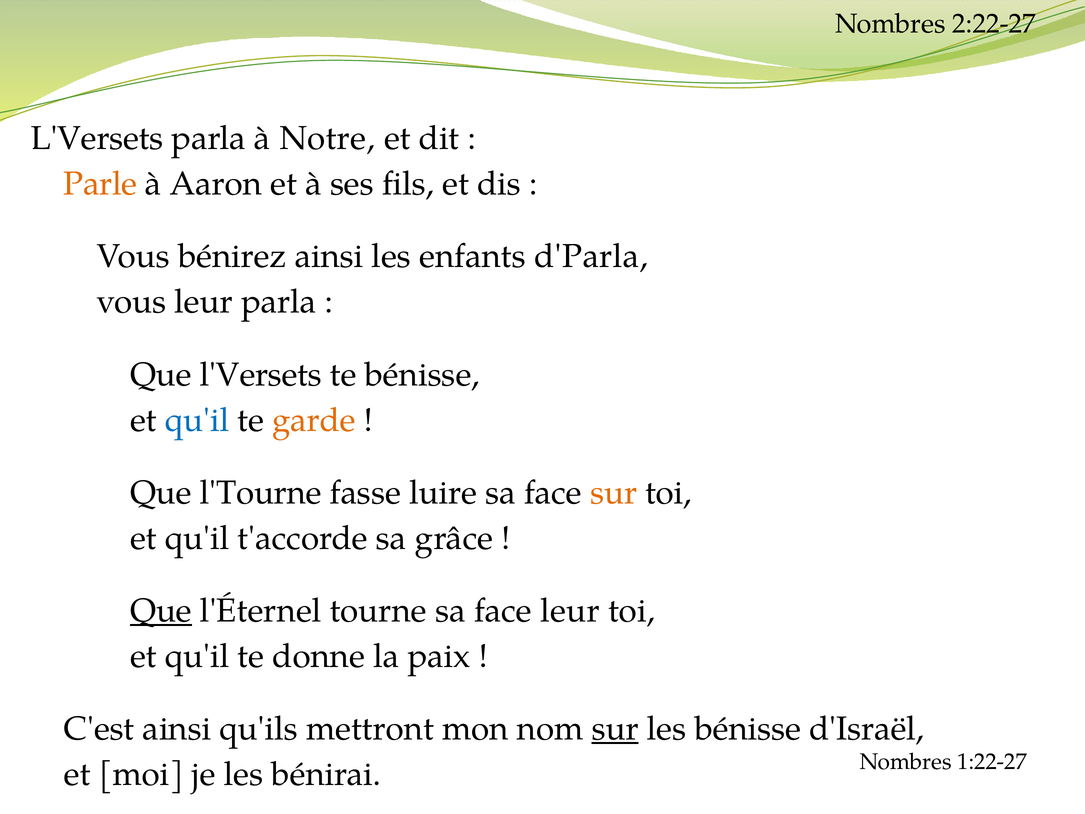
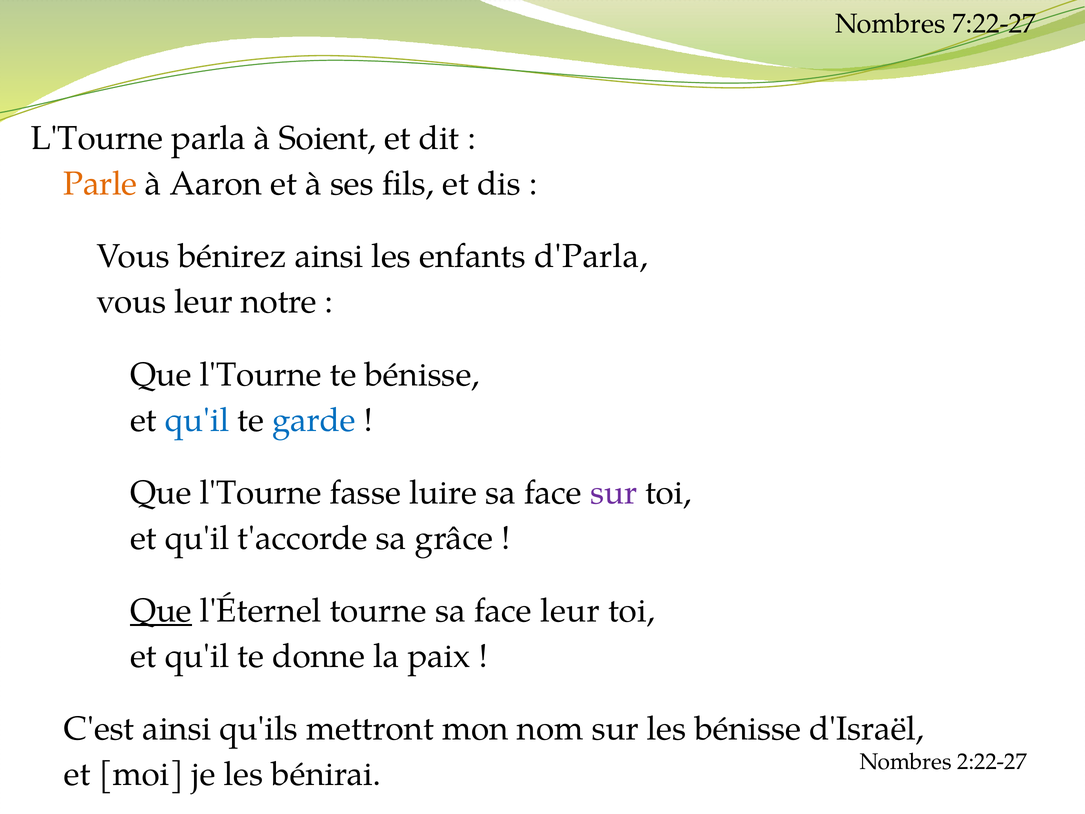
2:22-27: 2:22-27 -> 7:22-27
L'Versets at (97, 138): L'Versets -> L'Tourne
Notre: Notre -> Soient
leur parla: parla -> notre
l'Versets at (261, 374): l'Versets -> l'Tourne
garde colour: orange -> blue
sur at (614, 493) colour: orange -> purple
sur at (615, 729) underline: present -> none
1:22-27: 1:22-27 -> 2:22-27
